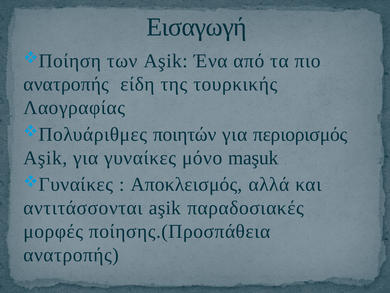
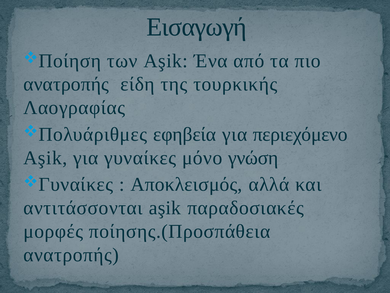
ποιητών: ποιητών -> εφηβεία
περιορισμός: περιορισμός -> περιεχόμενο
maşuk: maşuk -> γνώση
